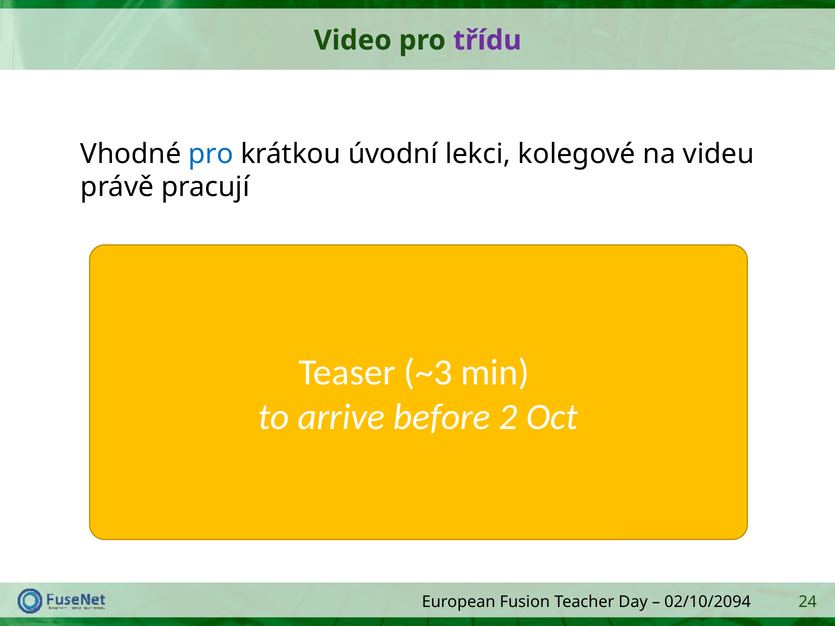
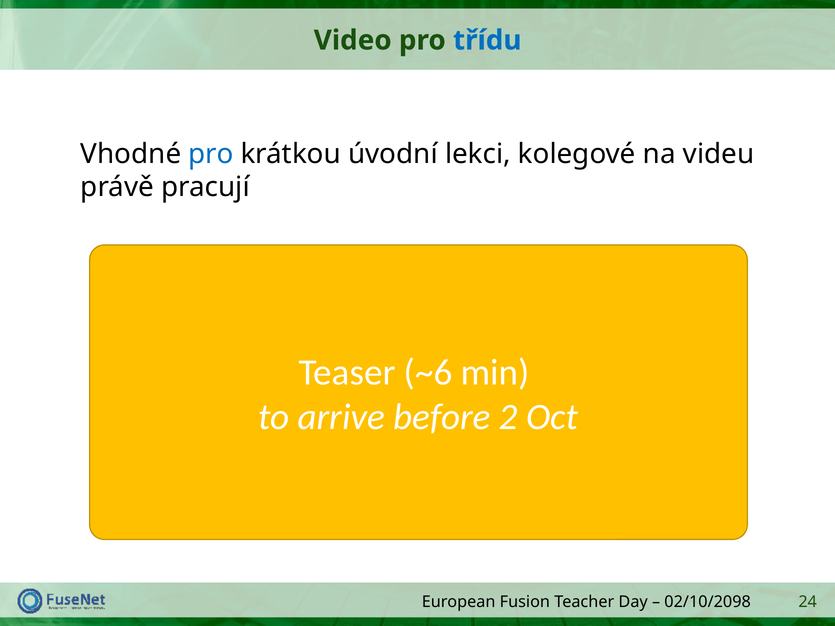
třídu colour: purple -> blue
~3: ~3 -> ~6
02/10/2094: 02/10/2094 -> 02/10/2098
